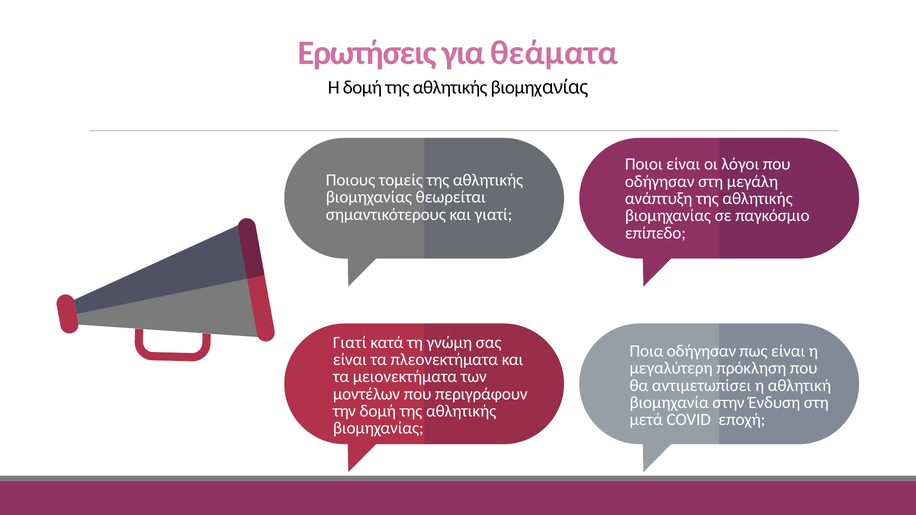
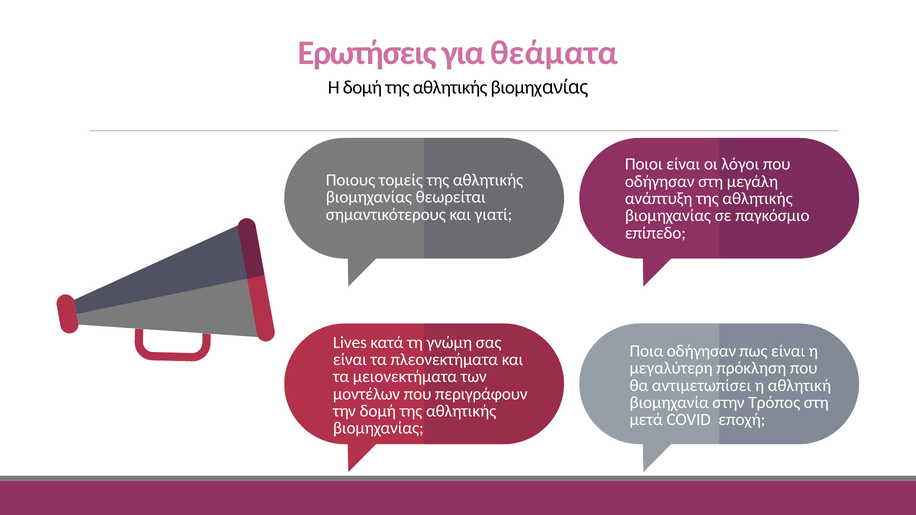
Γιατί at (350, 343): Γιατί -> Lives
Ένδυση: Ένδυση -> Τρόπος
